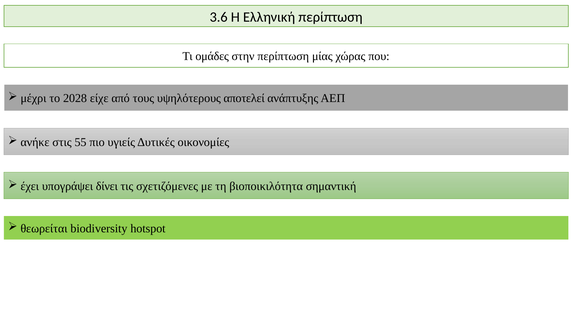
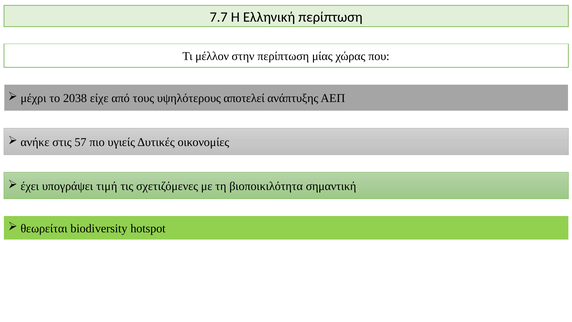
3.6: 3.6 -> 7.7
ομάδες: ομάδες -> μέλλον
2028: 2028 -> 2038
55: 55 -> 57
δίνει: δίνει -> τιμή
